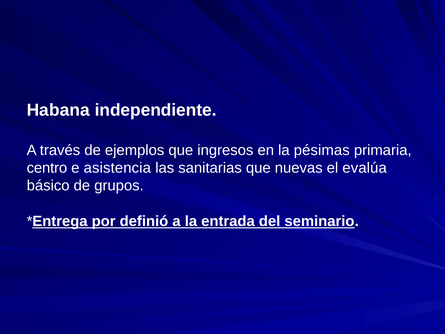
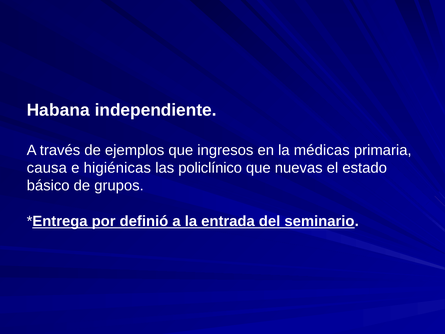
pésimas: pésimas -> médicas
centro: centro -> causa
asistencia: asistencia -> higiénicas
sanitarias: sanitarias -> policlínico
evalúa: evalúa -> estado
